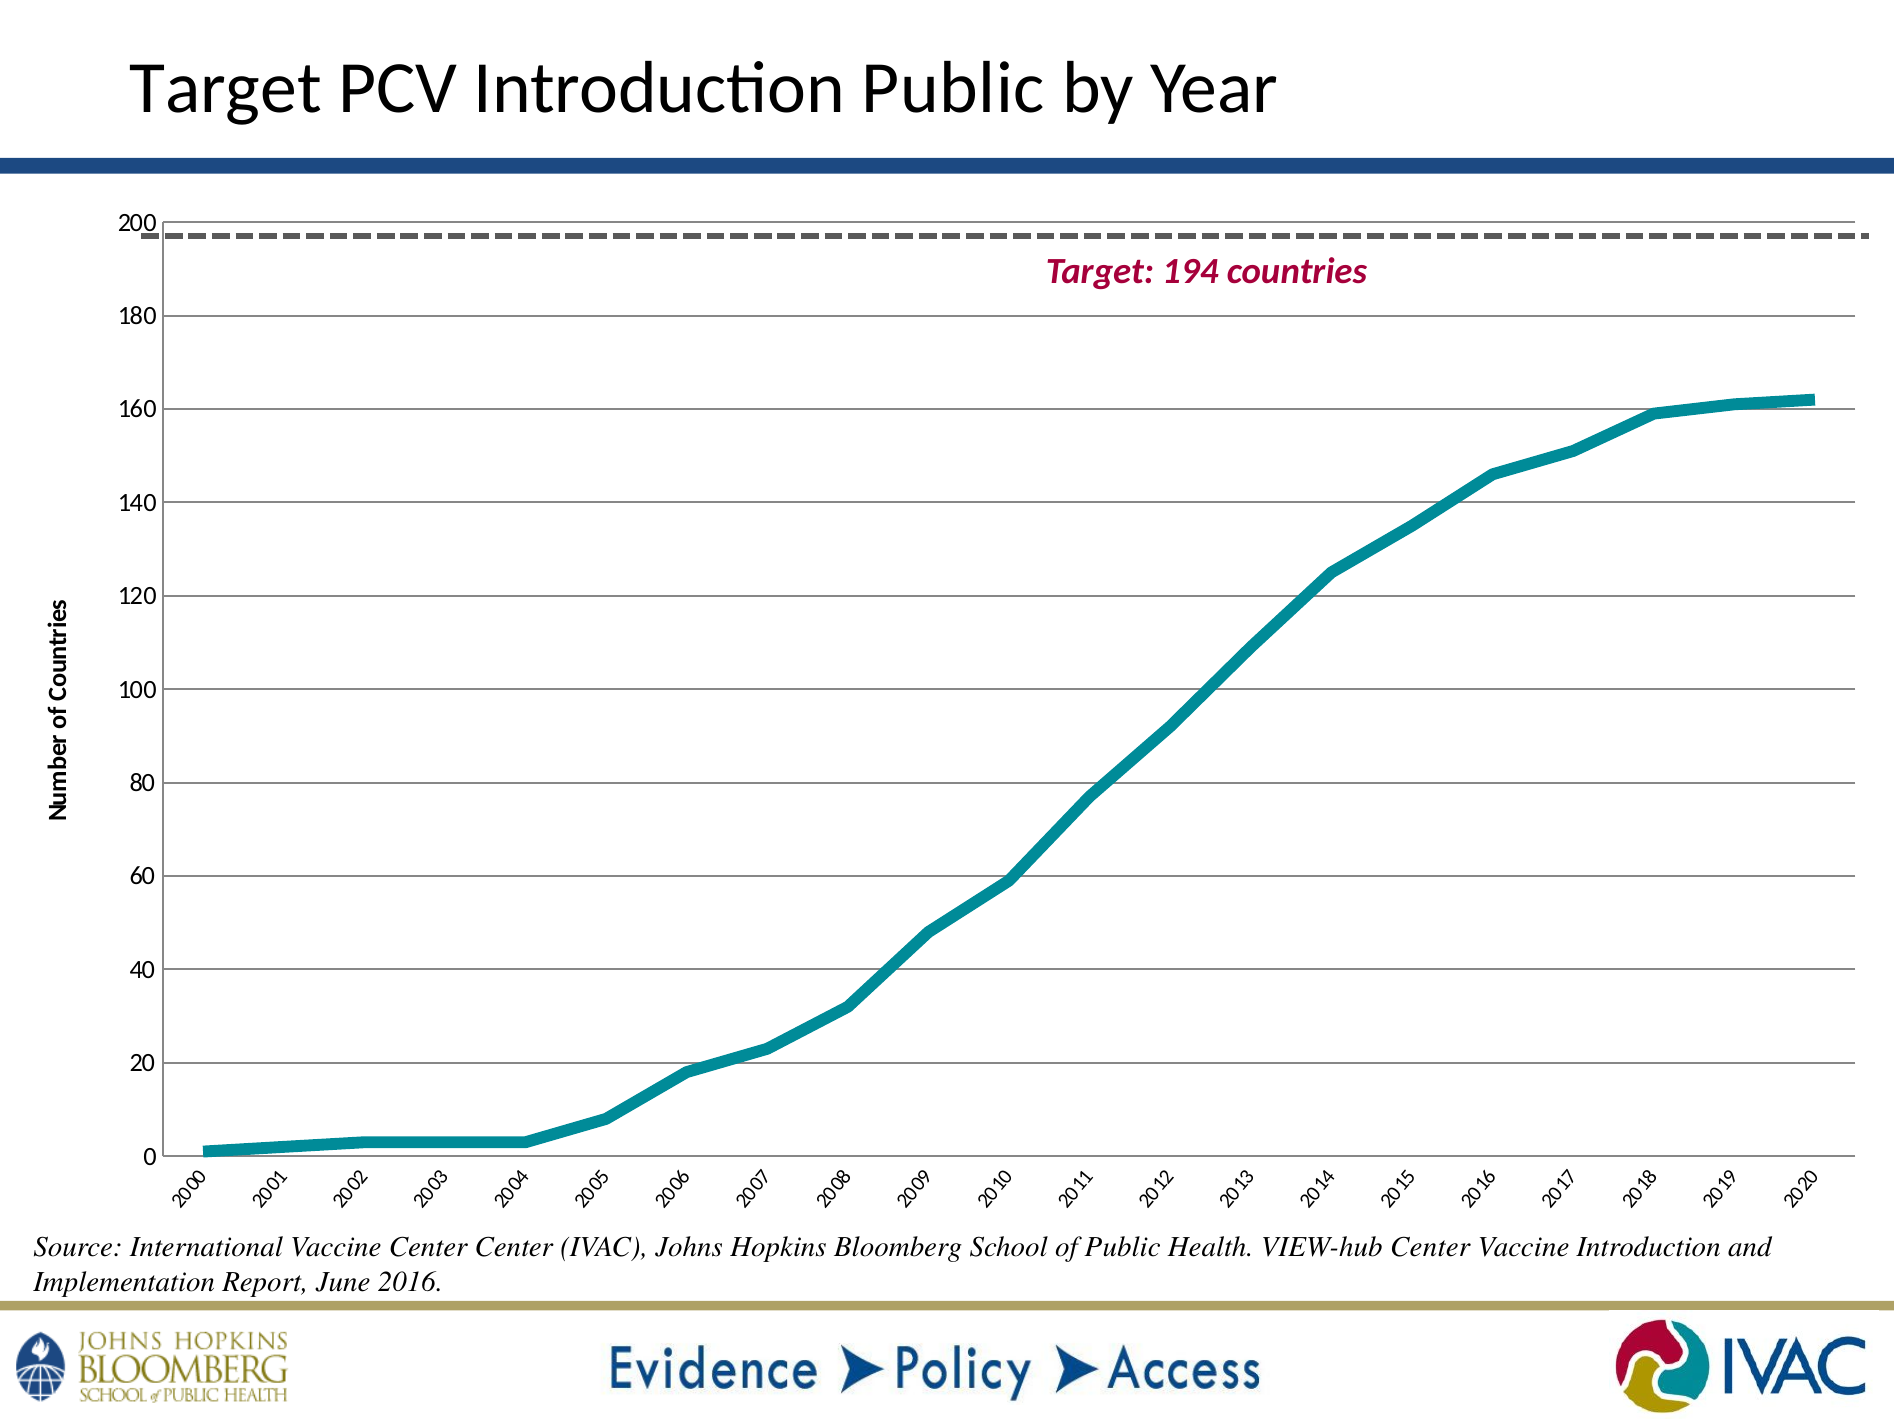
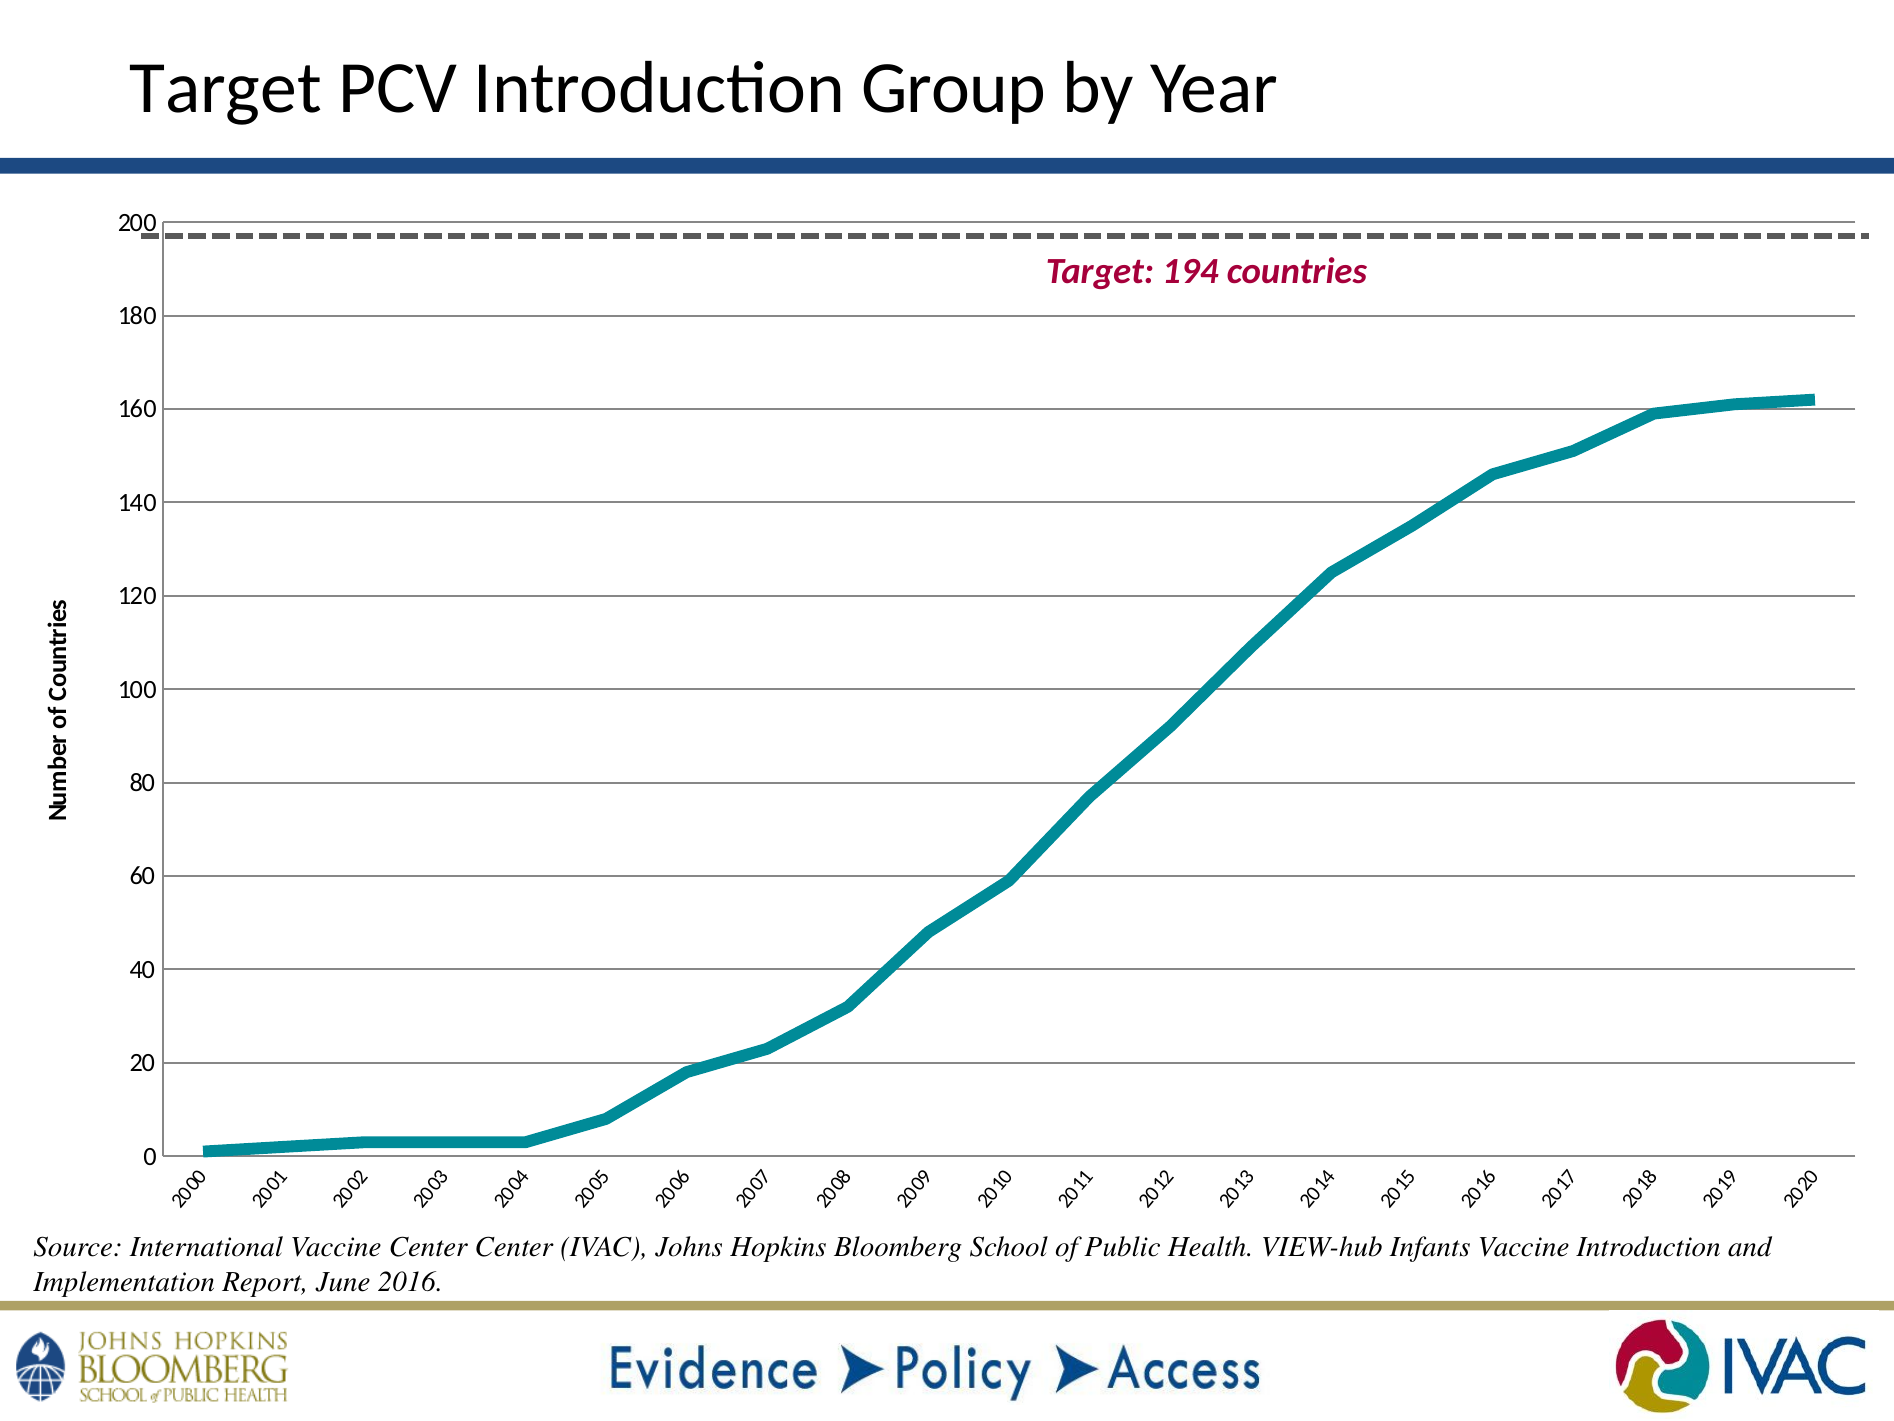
Introduction Public: Public -> Group
VIEW-hub Center: Center -> Infants
